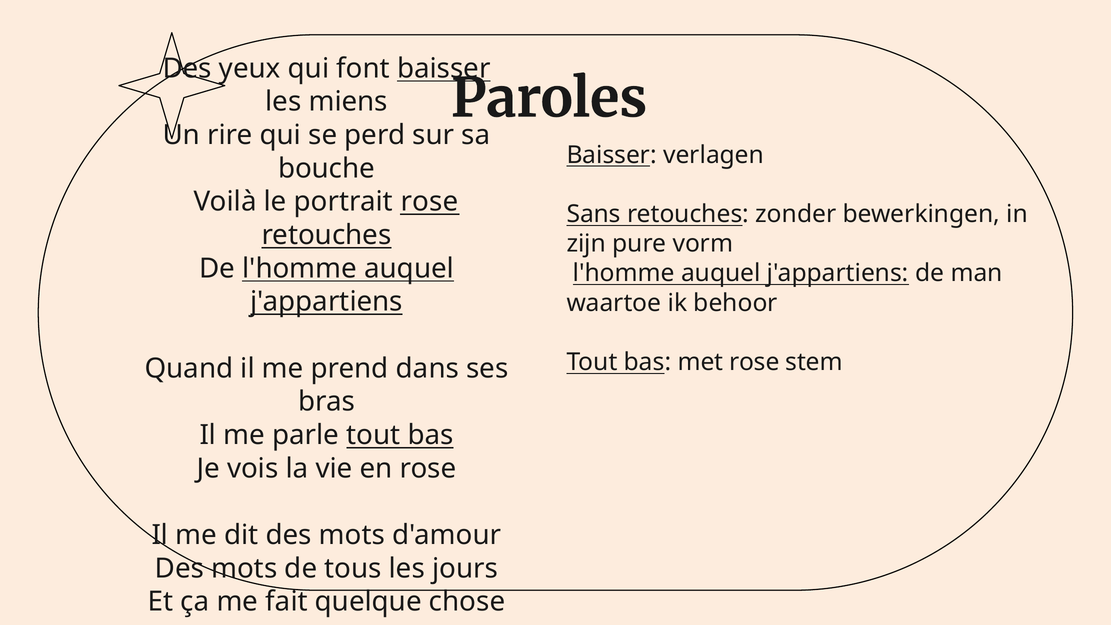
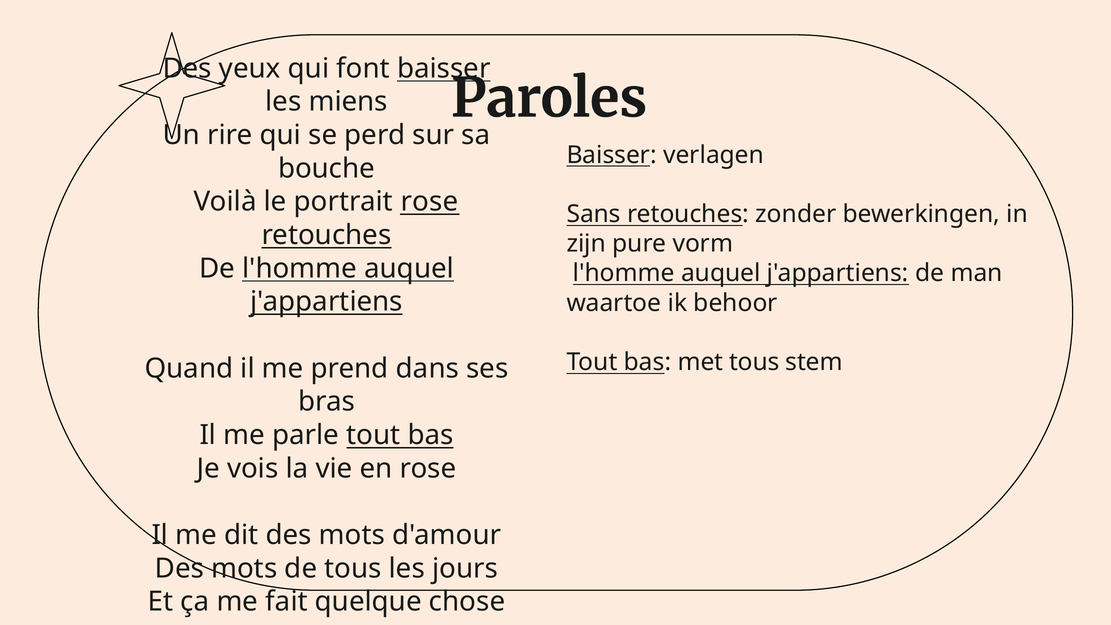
met rose: rose -> tous
